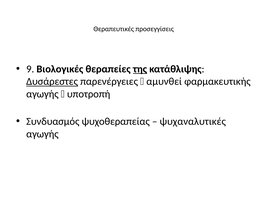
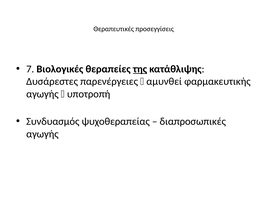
9: 9 -> 7
Δυσάρεστες underline: present -> none
ψυχαναλυτικές: ψυχαναλυτικές -> διαπροσωπικές
